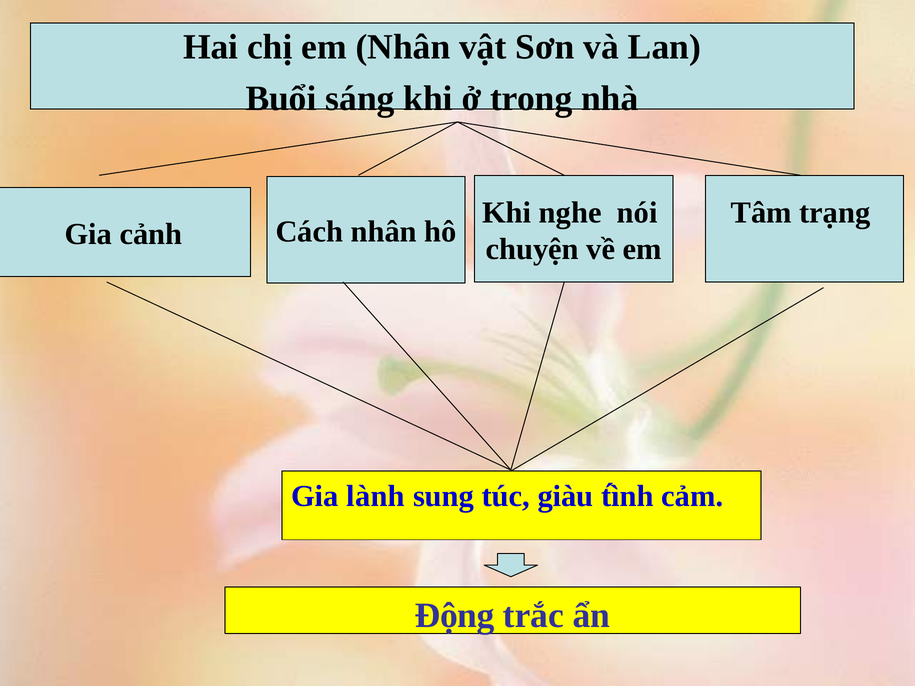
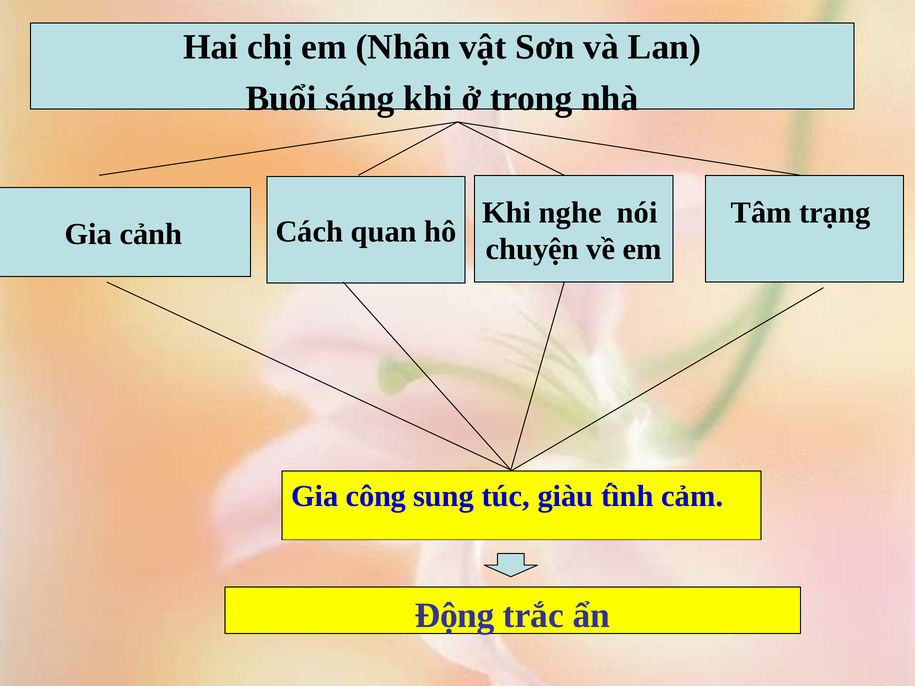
Cách nhân: nhân -> quan
lành: lành -> công
